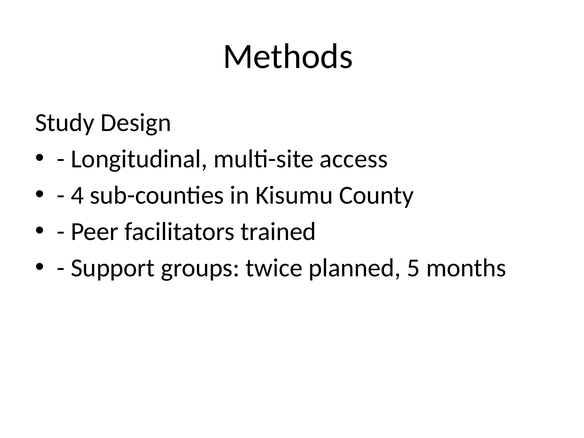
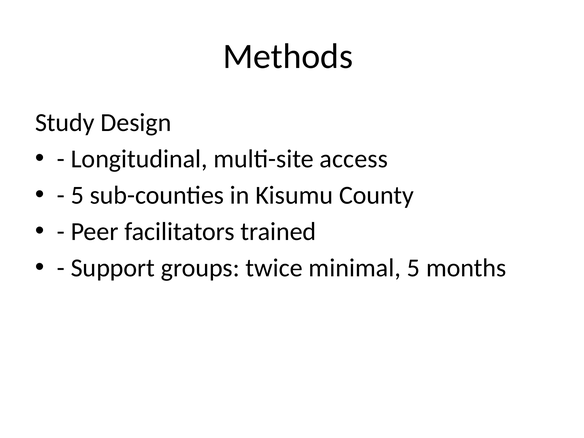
4 at (77, 195): 4 -> 5
planned: planned -> minimal
